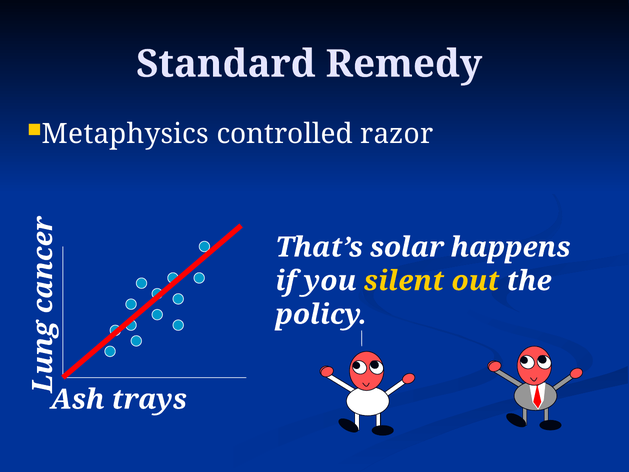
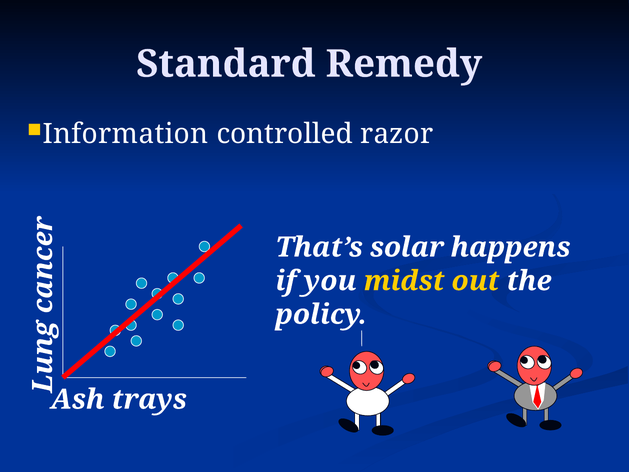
Metaphysics: Metaphysics -> Information
silent: silent -> midst
